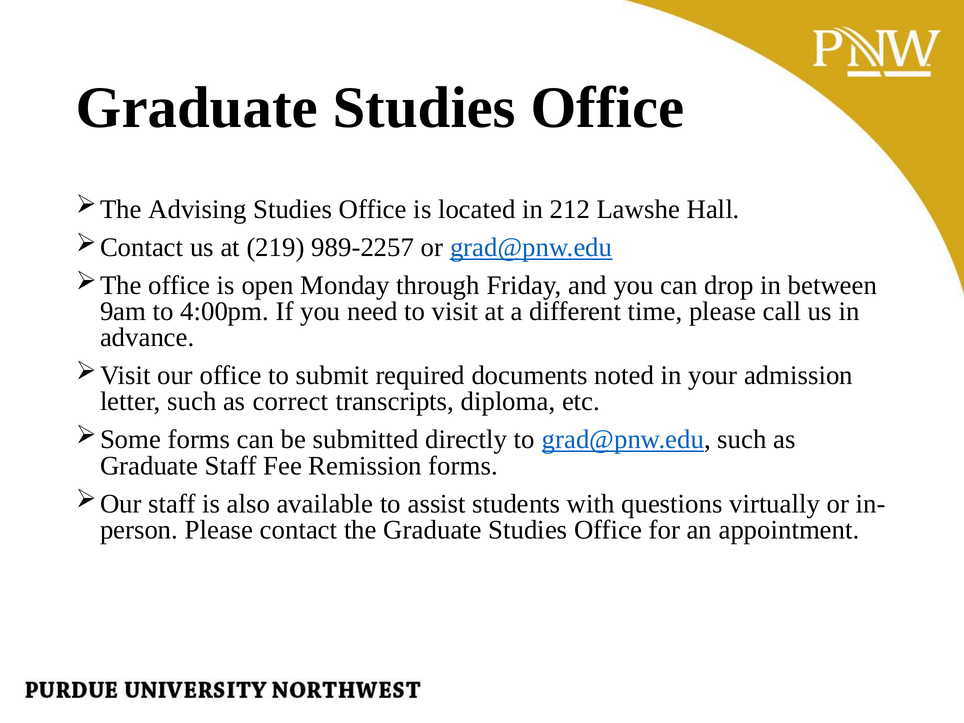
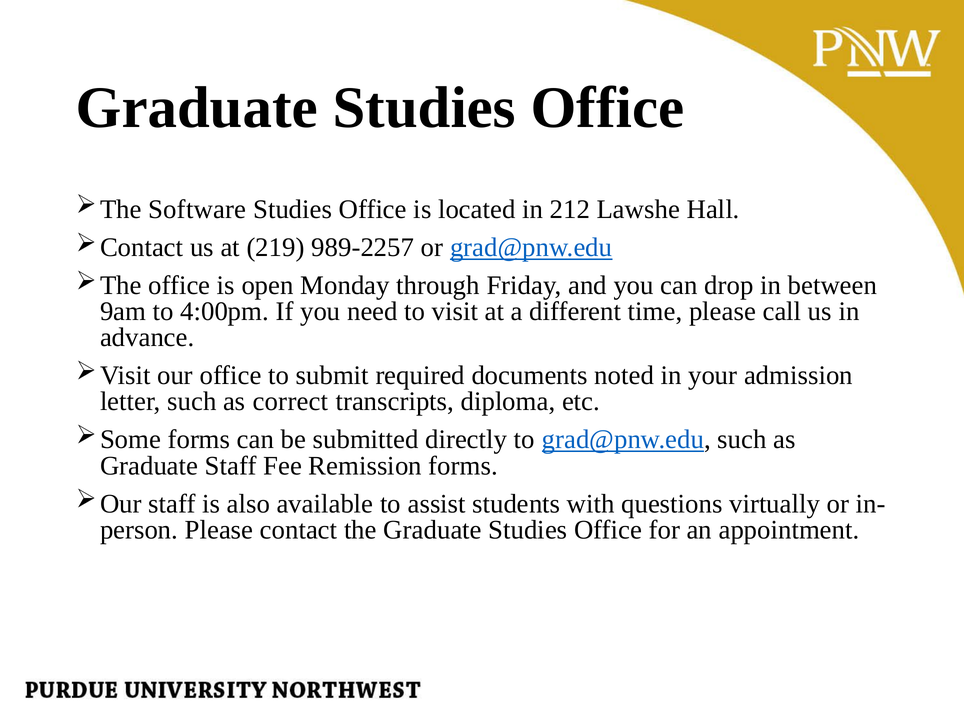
Advising: Advising -> Software
